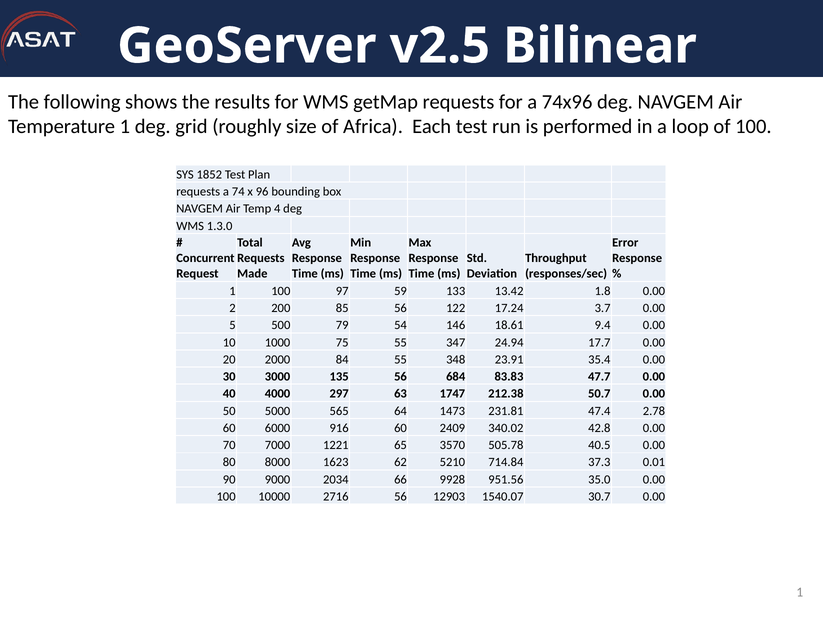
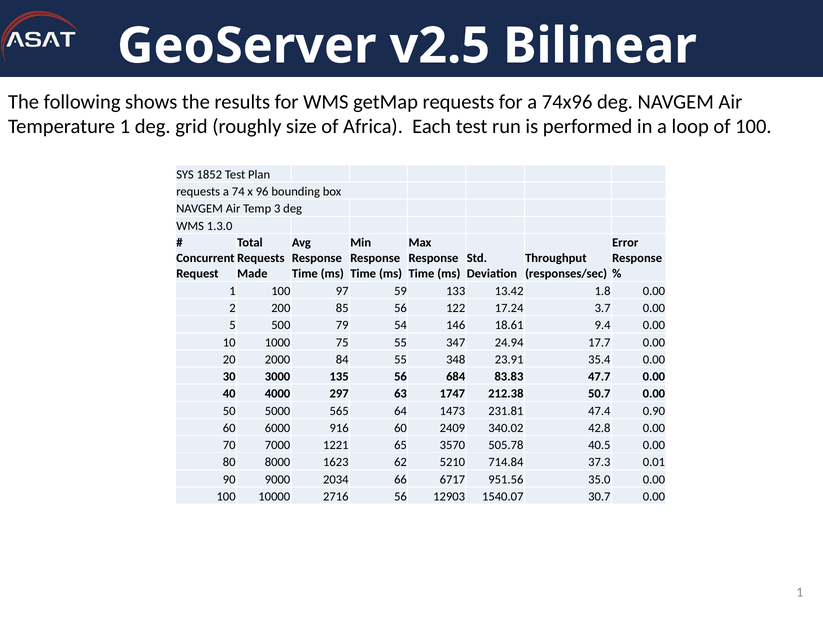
4: 4 -> 3
2.78: 2.78 -> 0.90
9928: 9928 -> 6717
